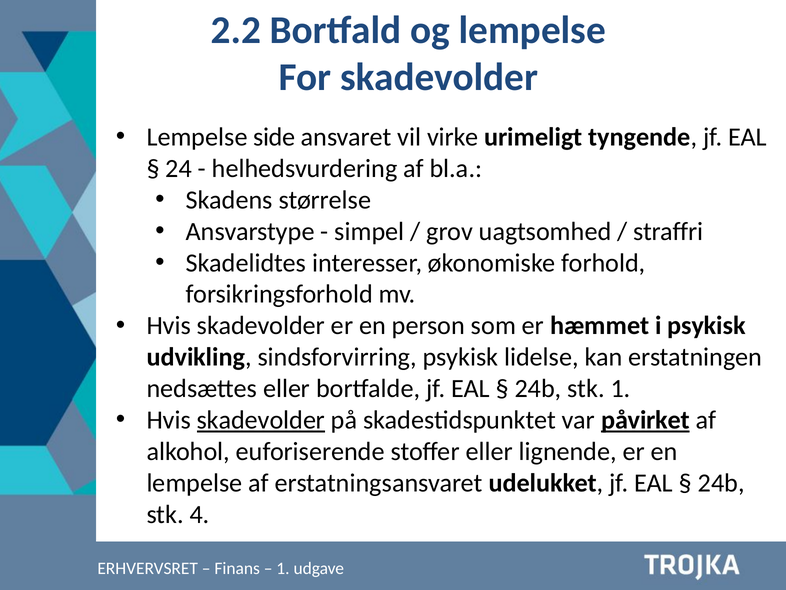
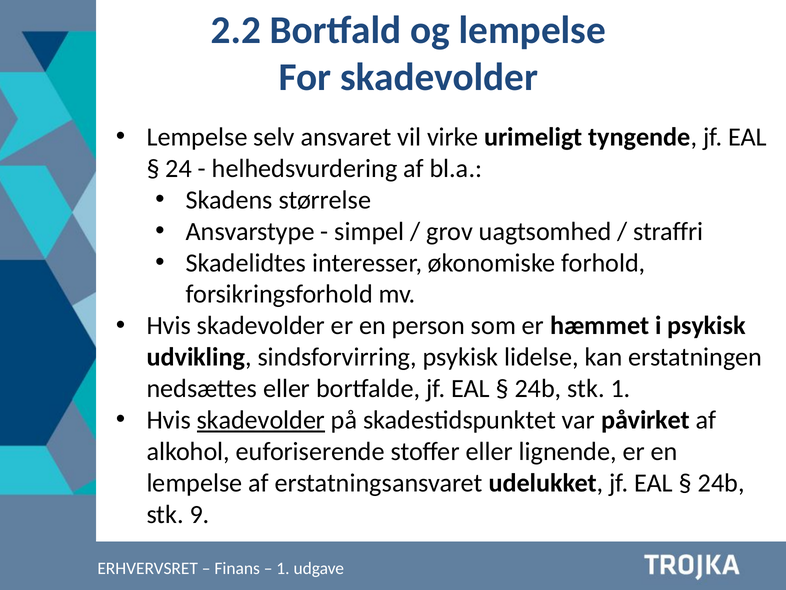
side: side -> selv
påvirket underline: present -> none
stk 4: 4 -> 9
